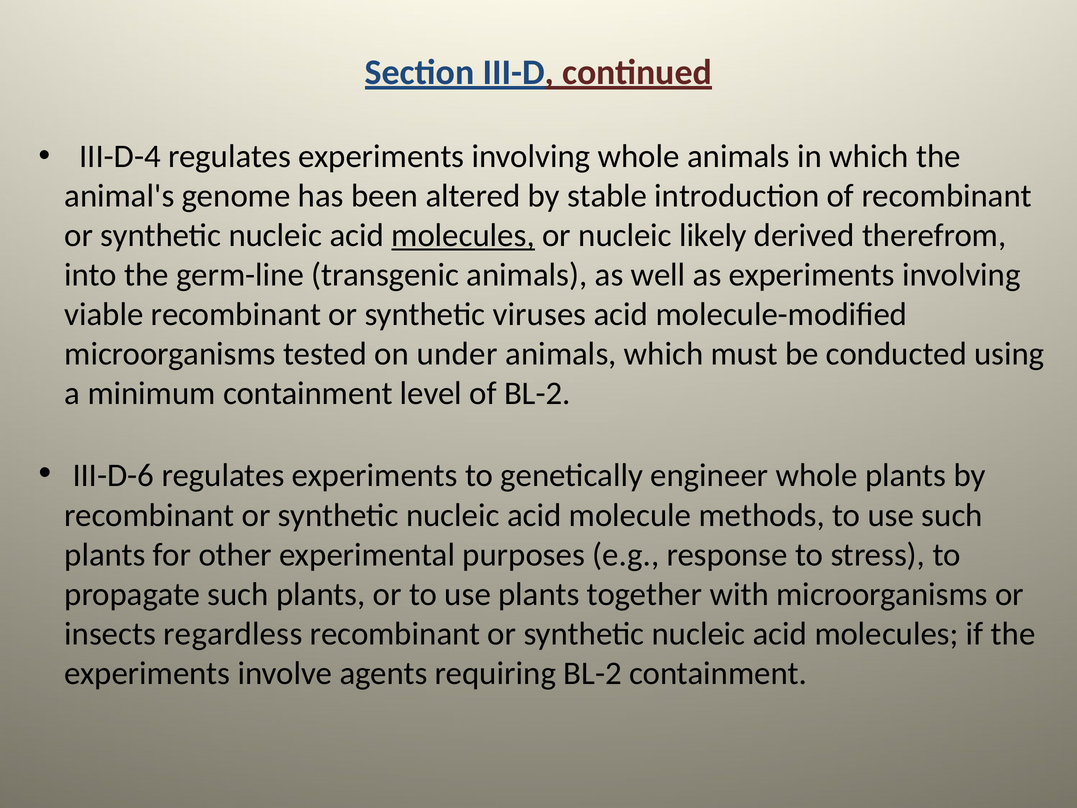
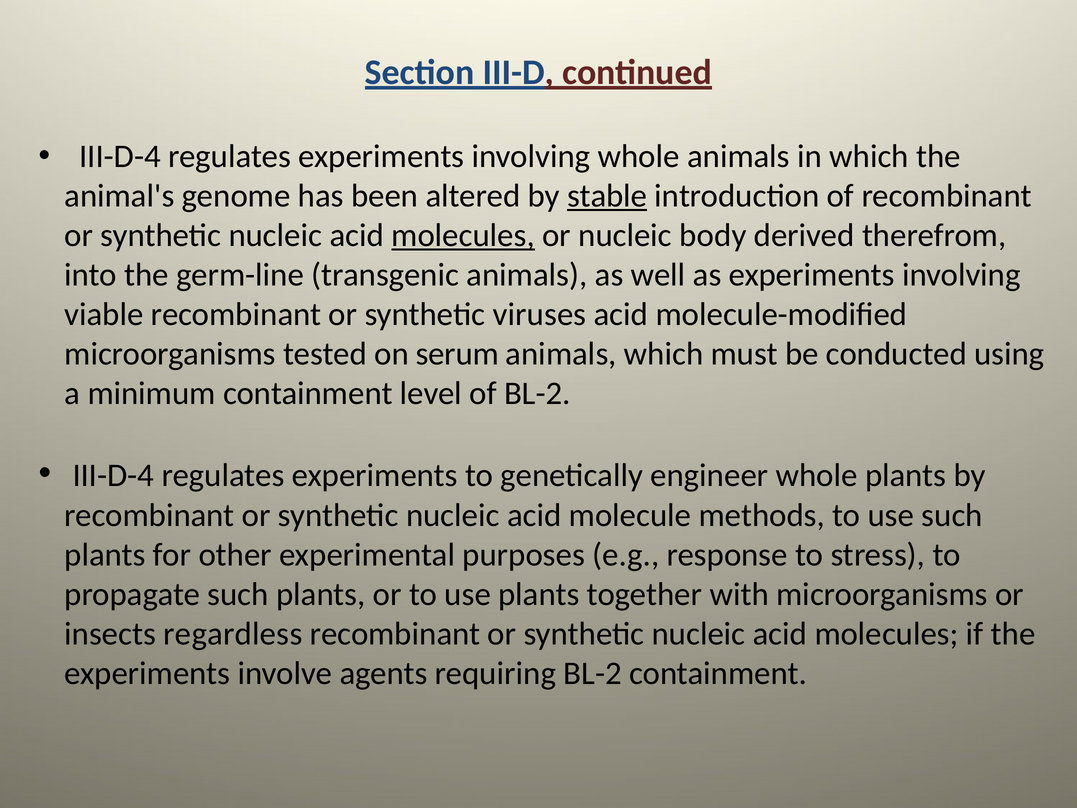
stable underline: none -> present
likely: likely -> body
under: under -> serum
III-D-6 at (113, 475): III-D-6 -> III-D-4
